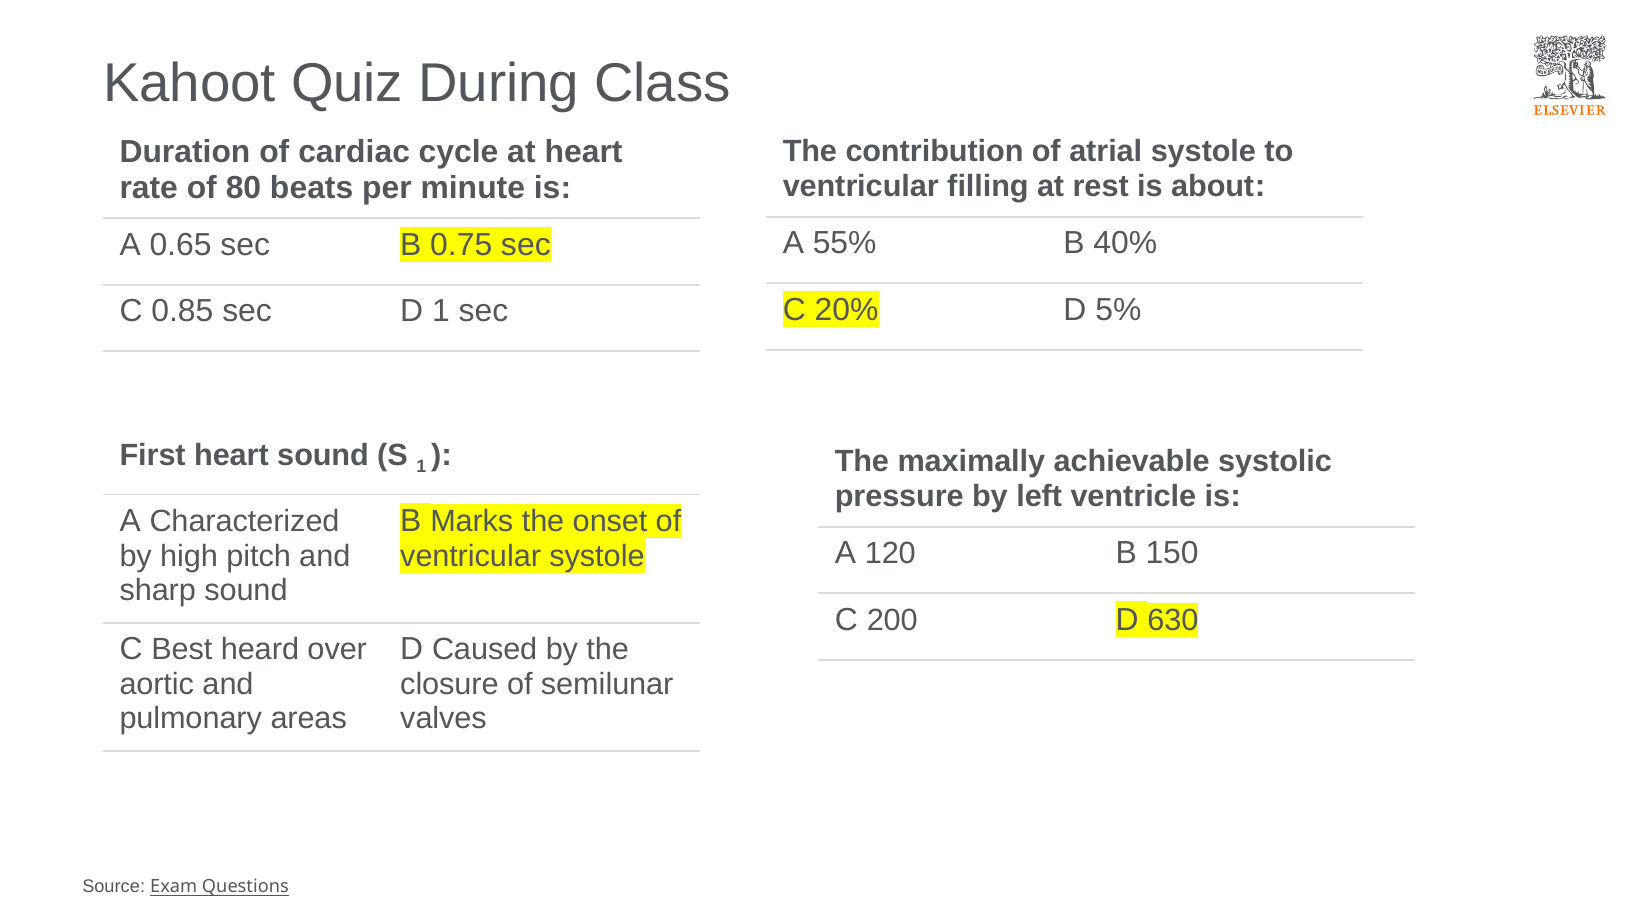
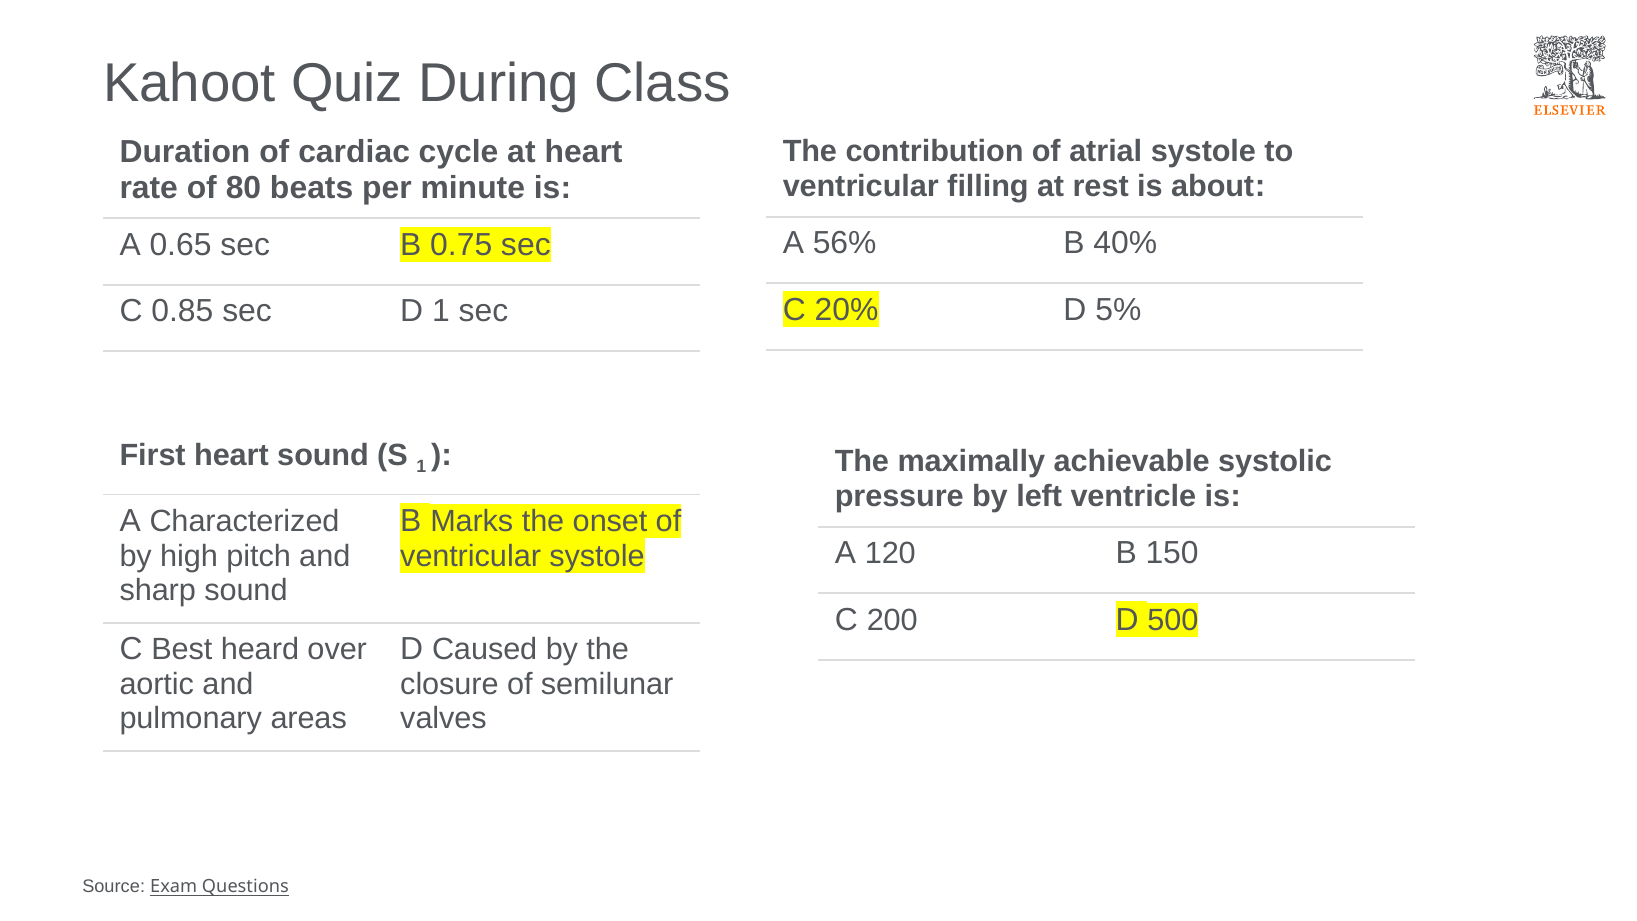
55%: 55% -> 56%
630: 630 -> 500
